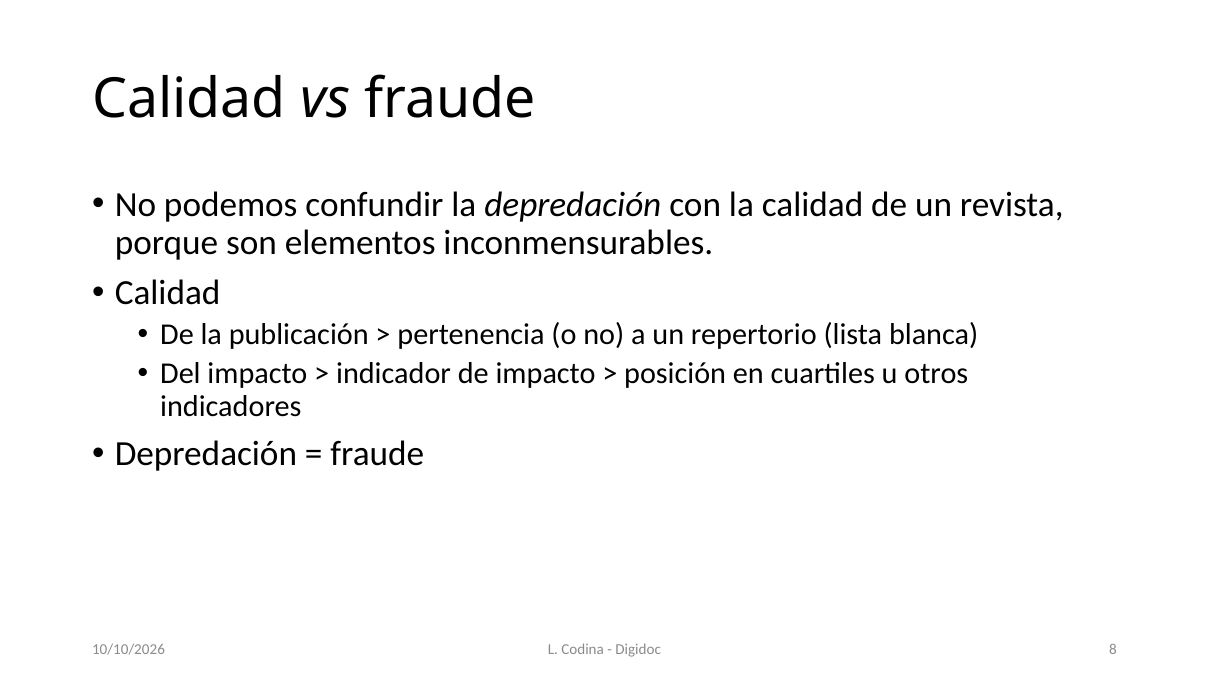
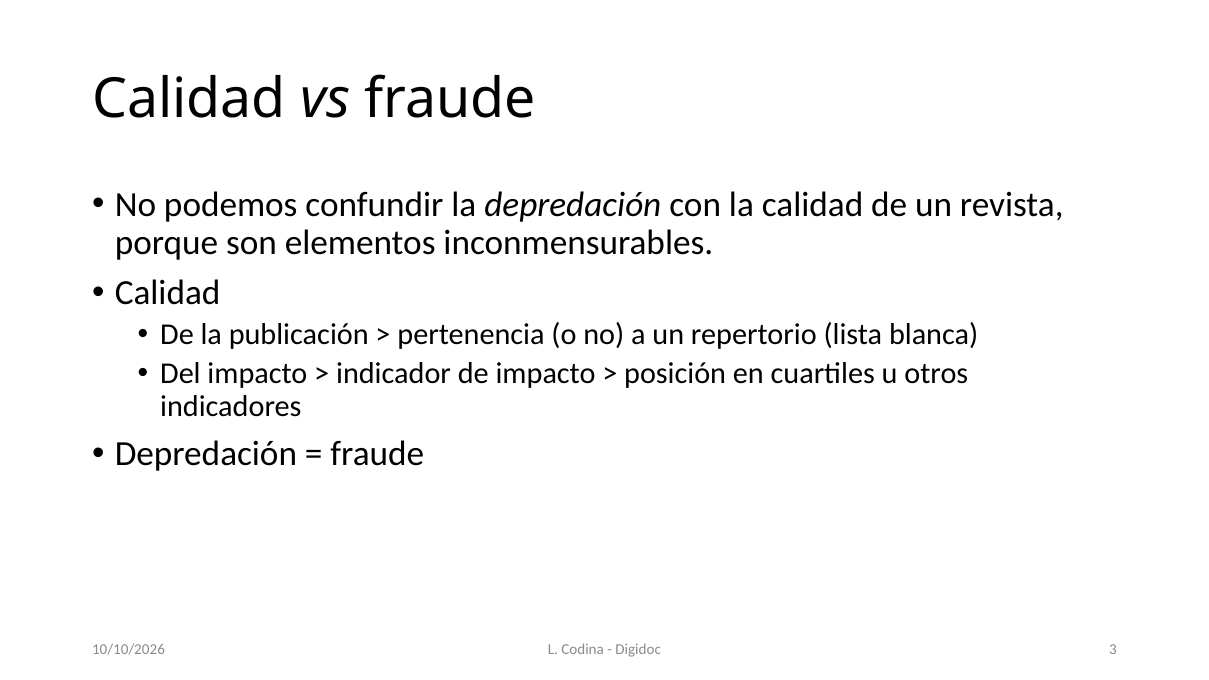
8: 8 -> 3
